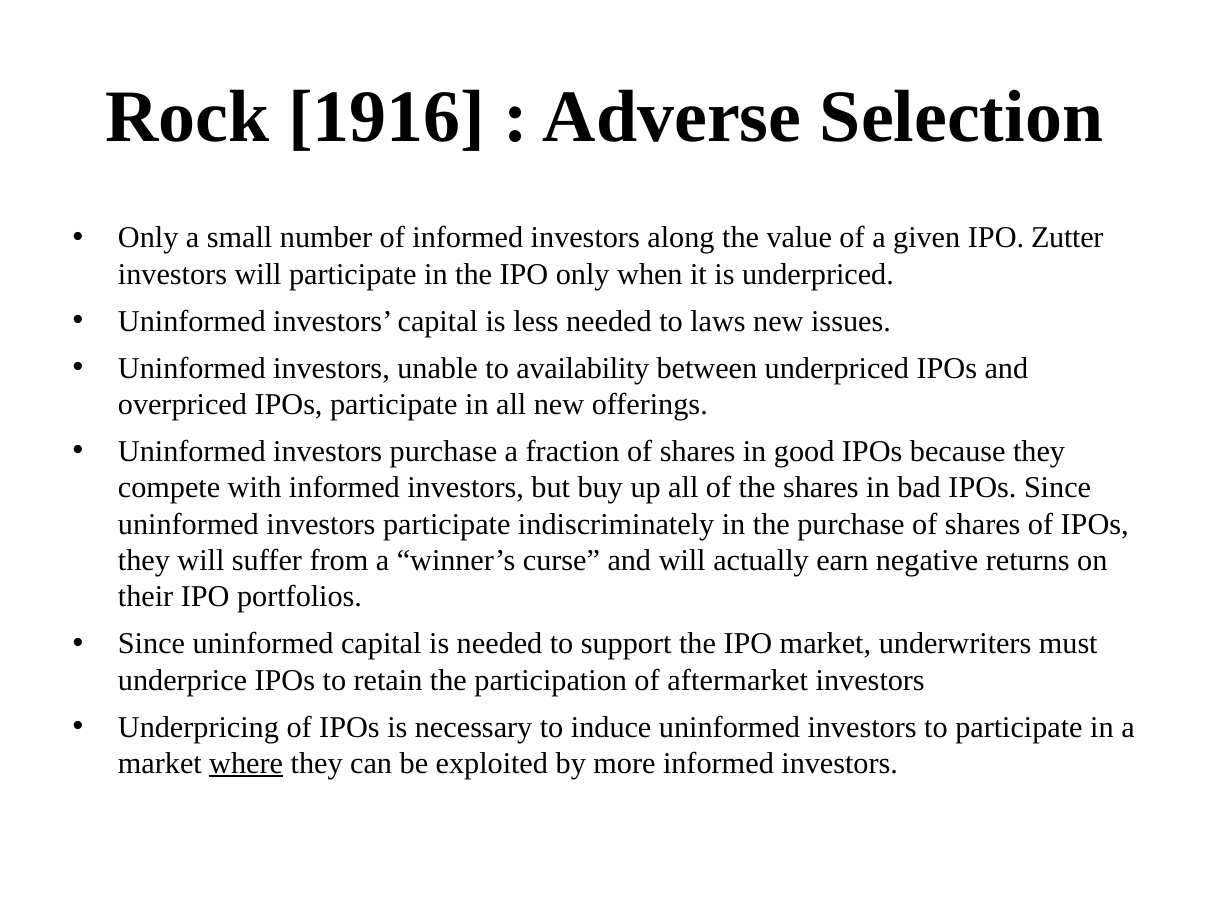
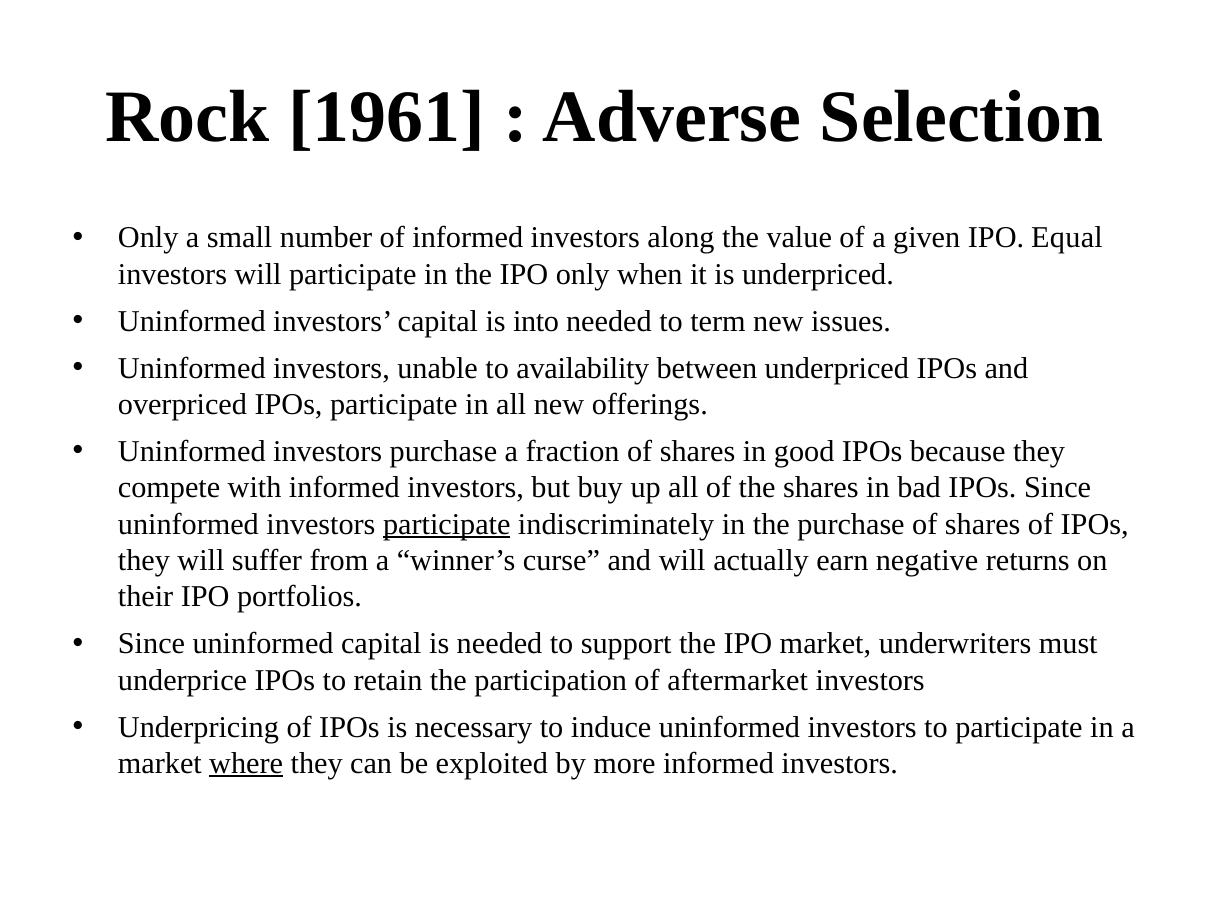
1916: 1916 -> 1961
Zutter: Zutter -> Equal
less: less -> into
laws: laws -> term
participate at (447, 524) underline: none -> present
